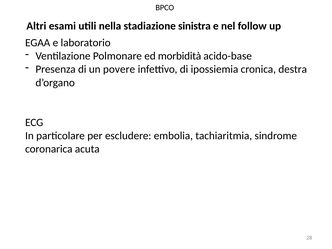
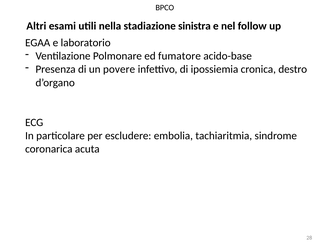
morbidità: morbidità -> fumatore
destra: destra -> destro
